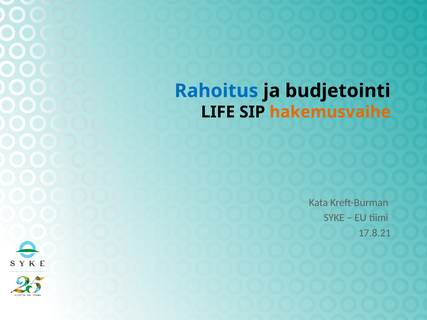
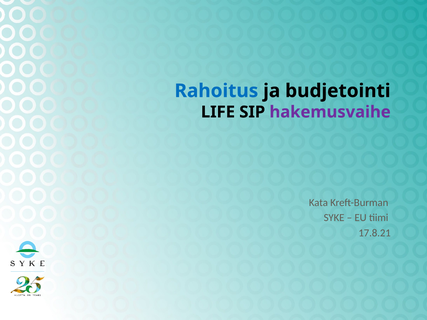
hakemusvaihe colour: orange -> purple
